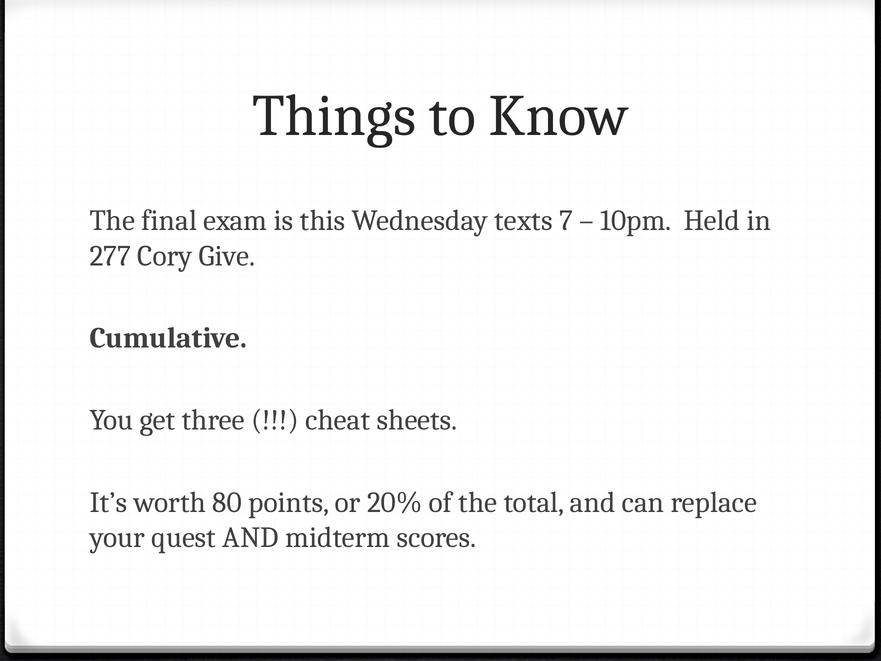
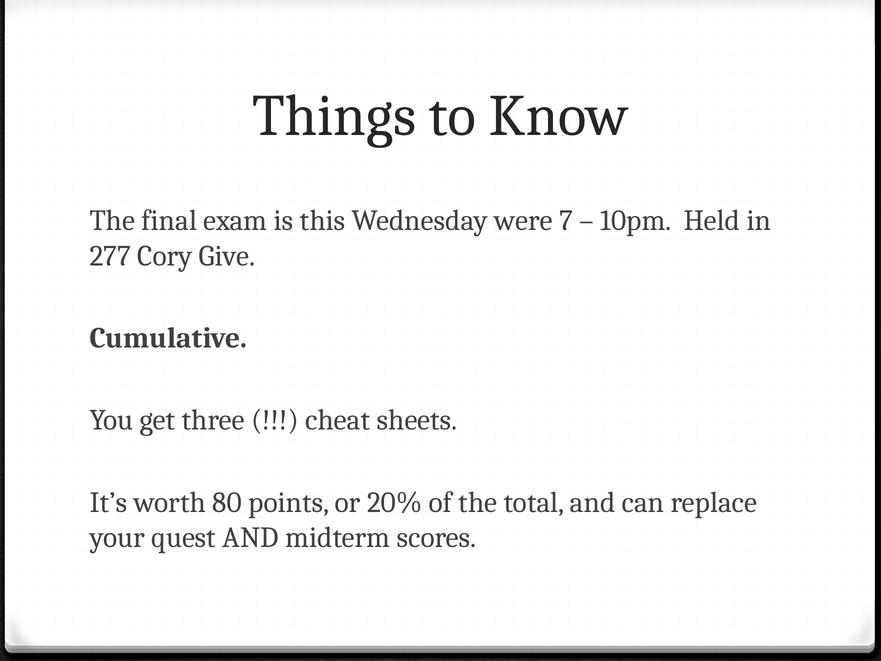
texts: texts -> were
